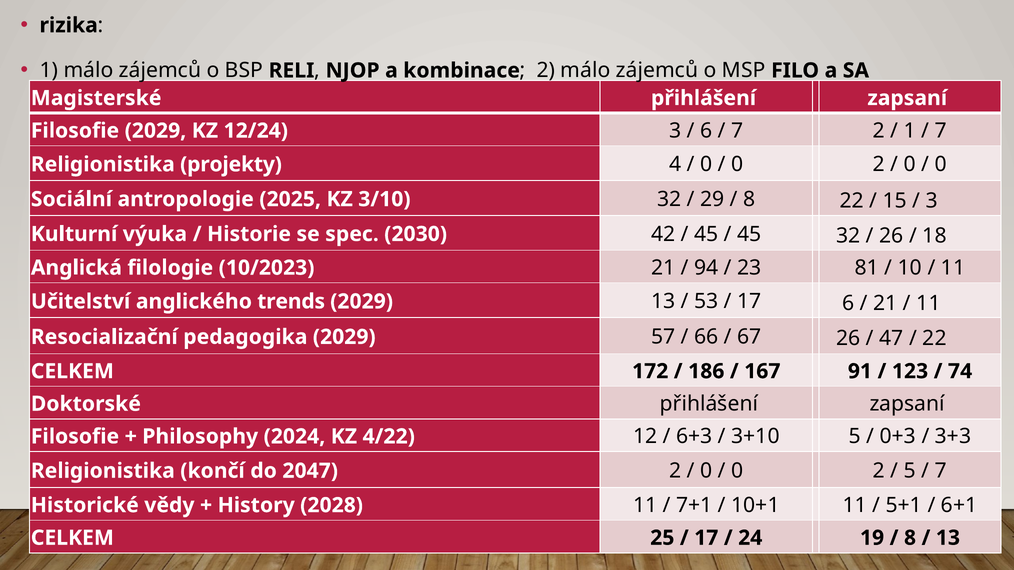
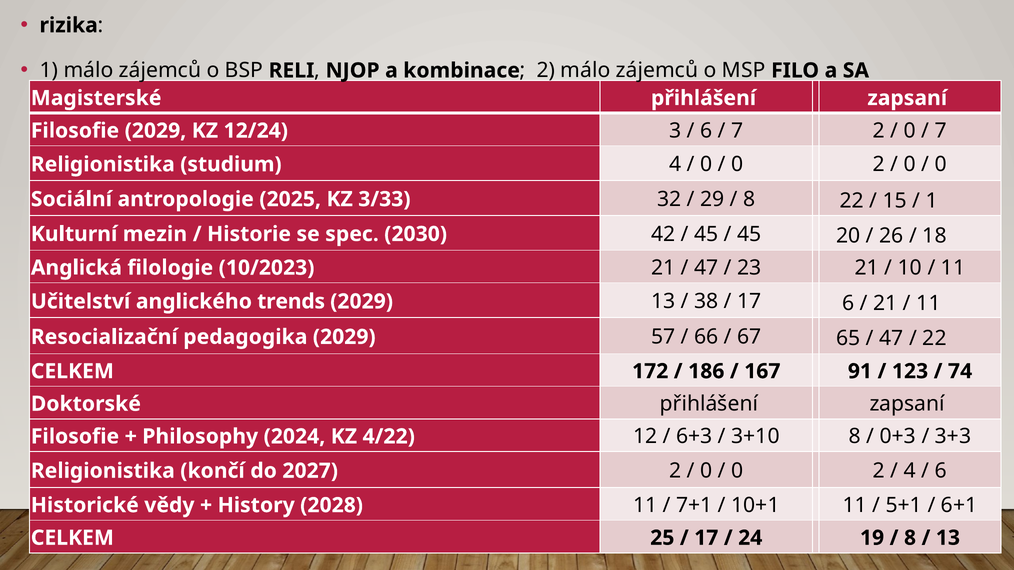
1 at (910, 131): 1 -> 0
projekty: projekty -> studium
3/10: 3/10 -> 3/33
3 at (932, 201): 3 -> 1
výuka: výuka -> mezin
45 32: 32 -> 20
94 at (706, 268): 94 -> 47
23 81: 81 -> 21
53: 53 -> 38
67 26: 26 -> 65
3+10 5: 5 -> 8
2047: 2047 -> 2027
5 at (910, 471): 5 -> 4
7 at (941, 471): 7 -> 6
